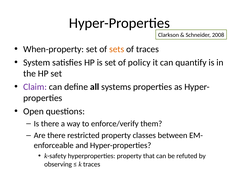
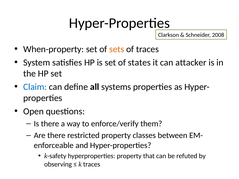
policy: policy -> states
quantify: quantify -> attacker
Claim colour: purple -> blue
